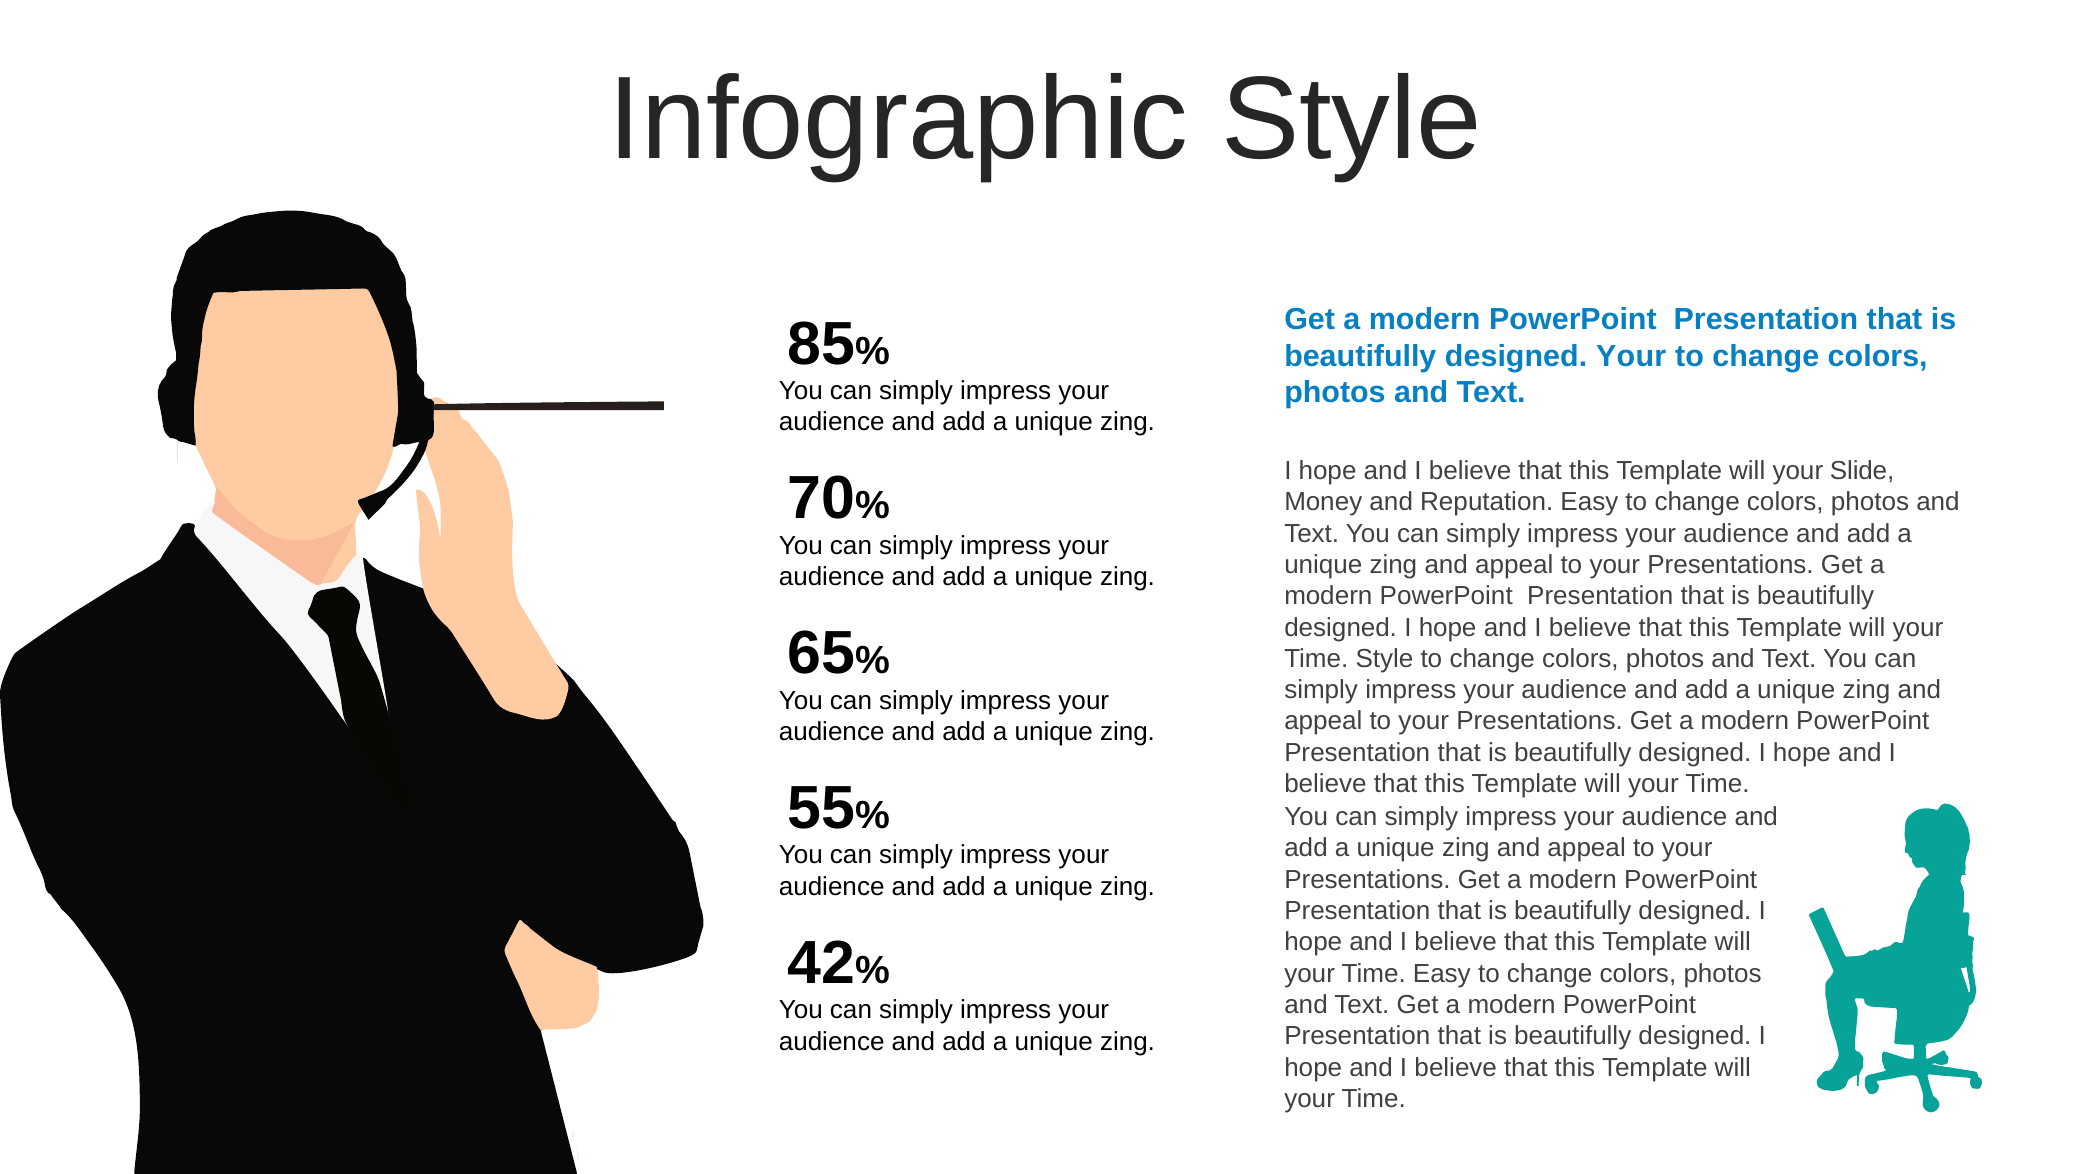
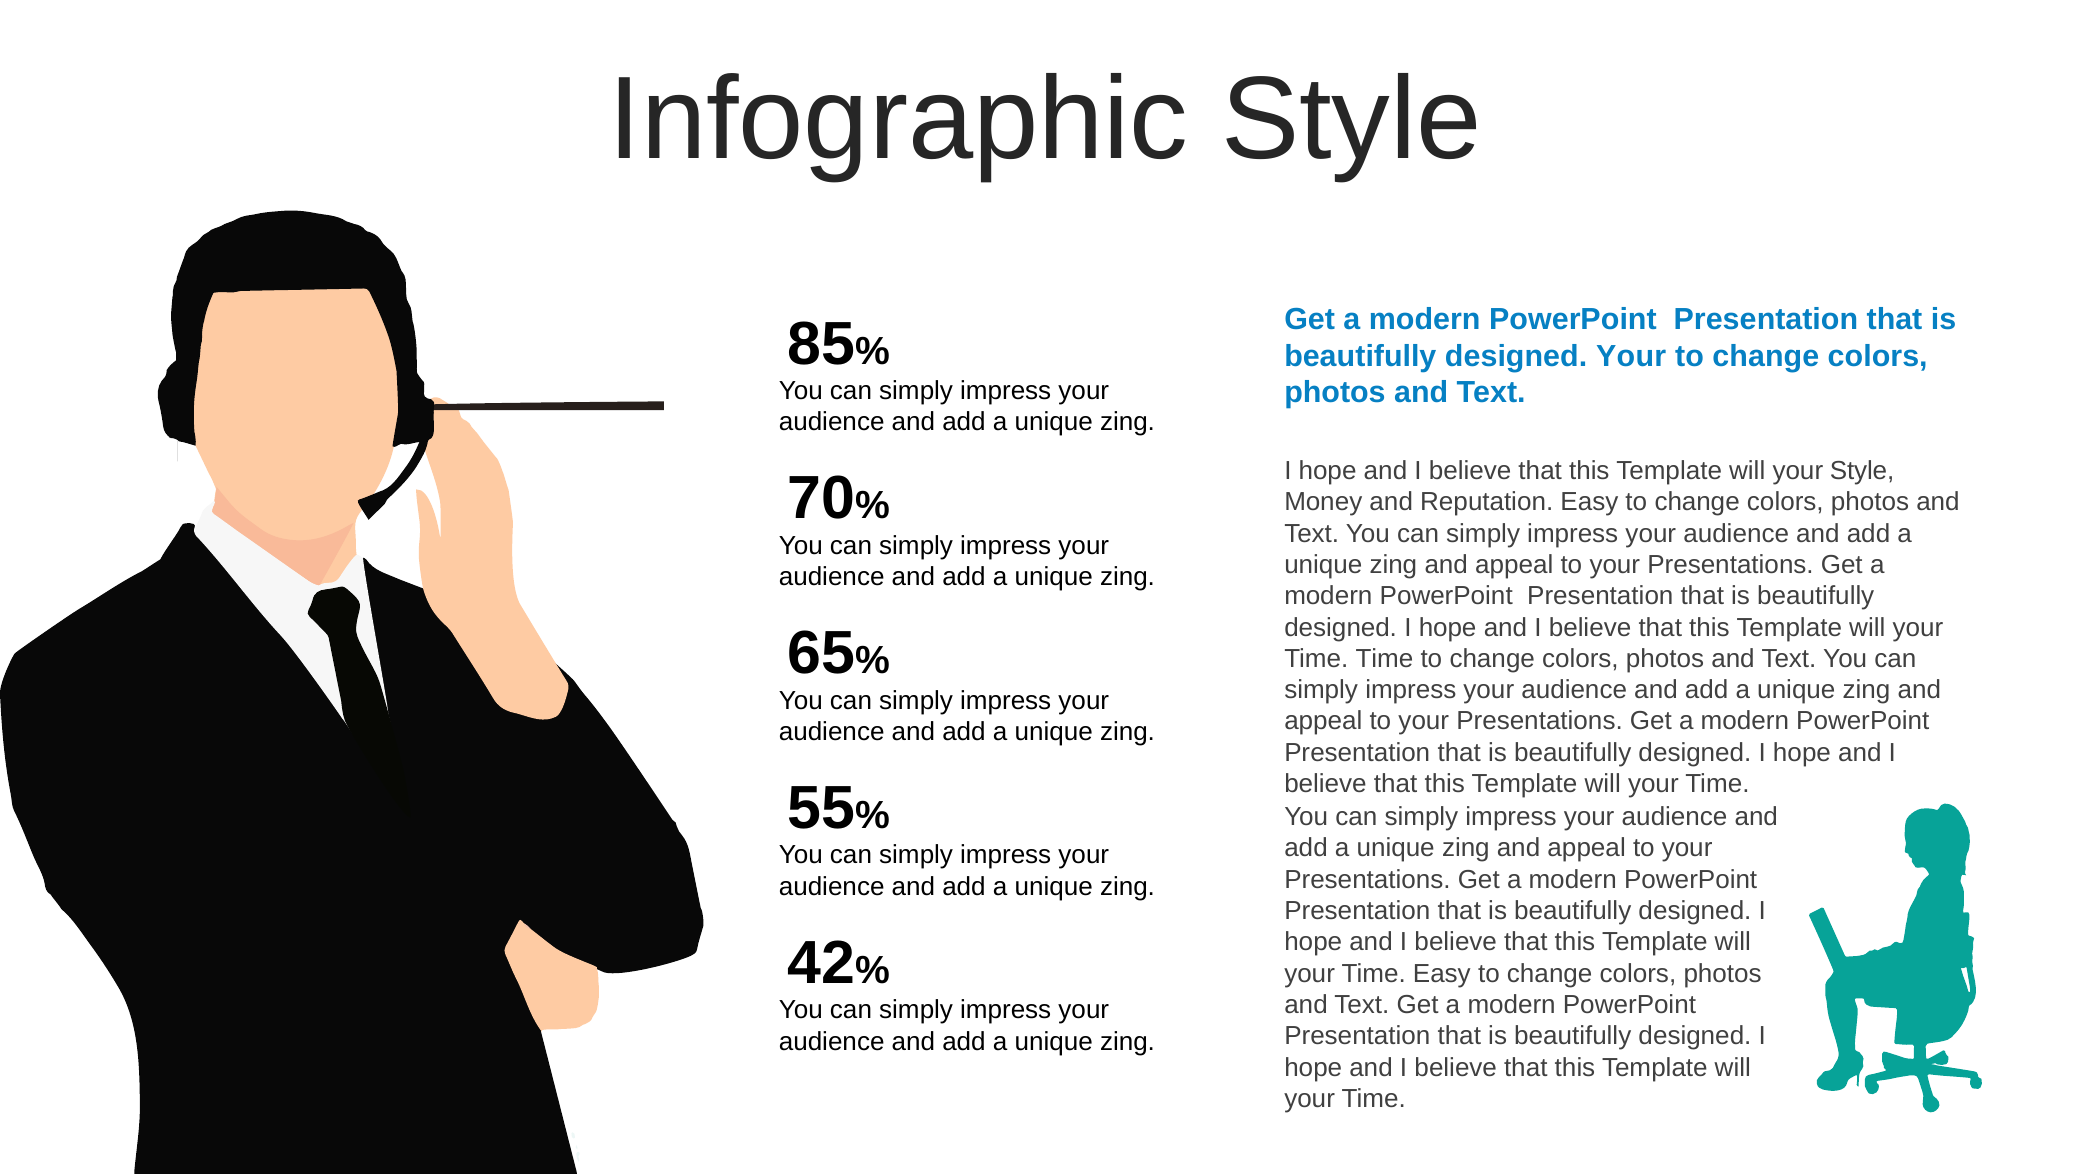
your Slide: Slide -> Style
Time Style: Style -> Time
